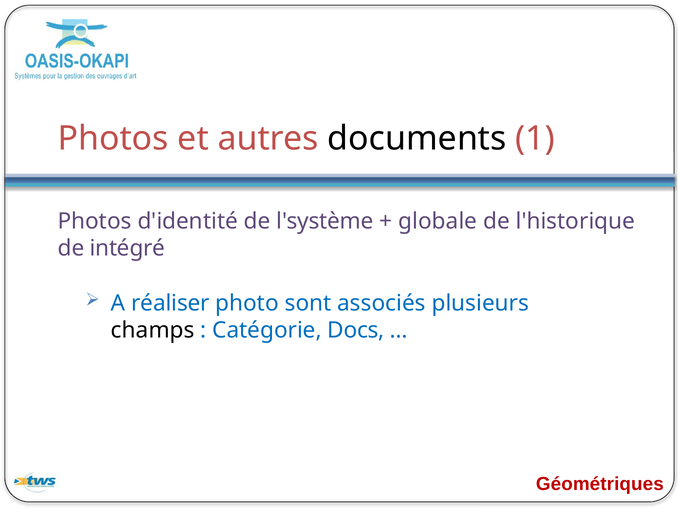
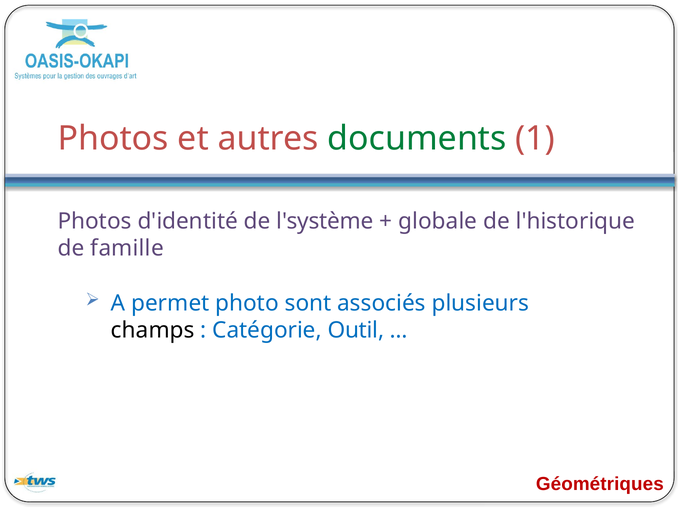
documents colour: black -> green
intégré: intégré -> famille
réaliser: réaliser -> permet
Docs: Docs -> Outil
